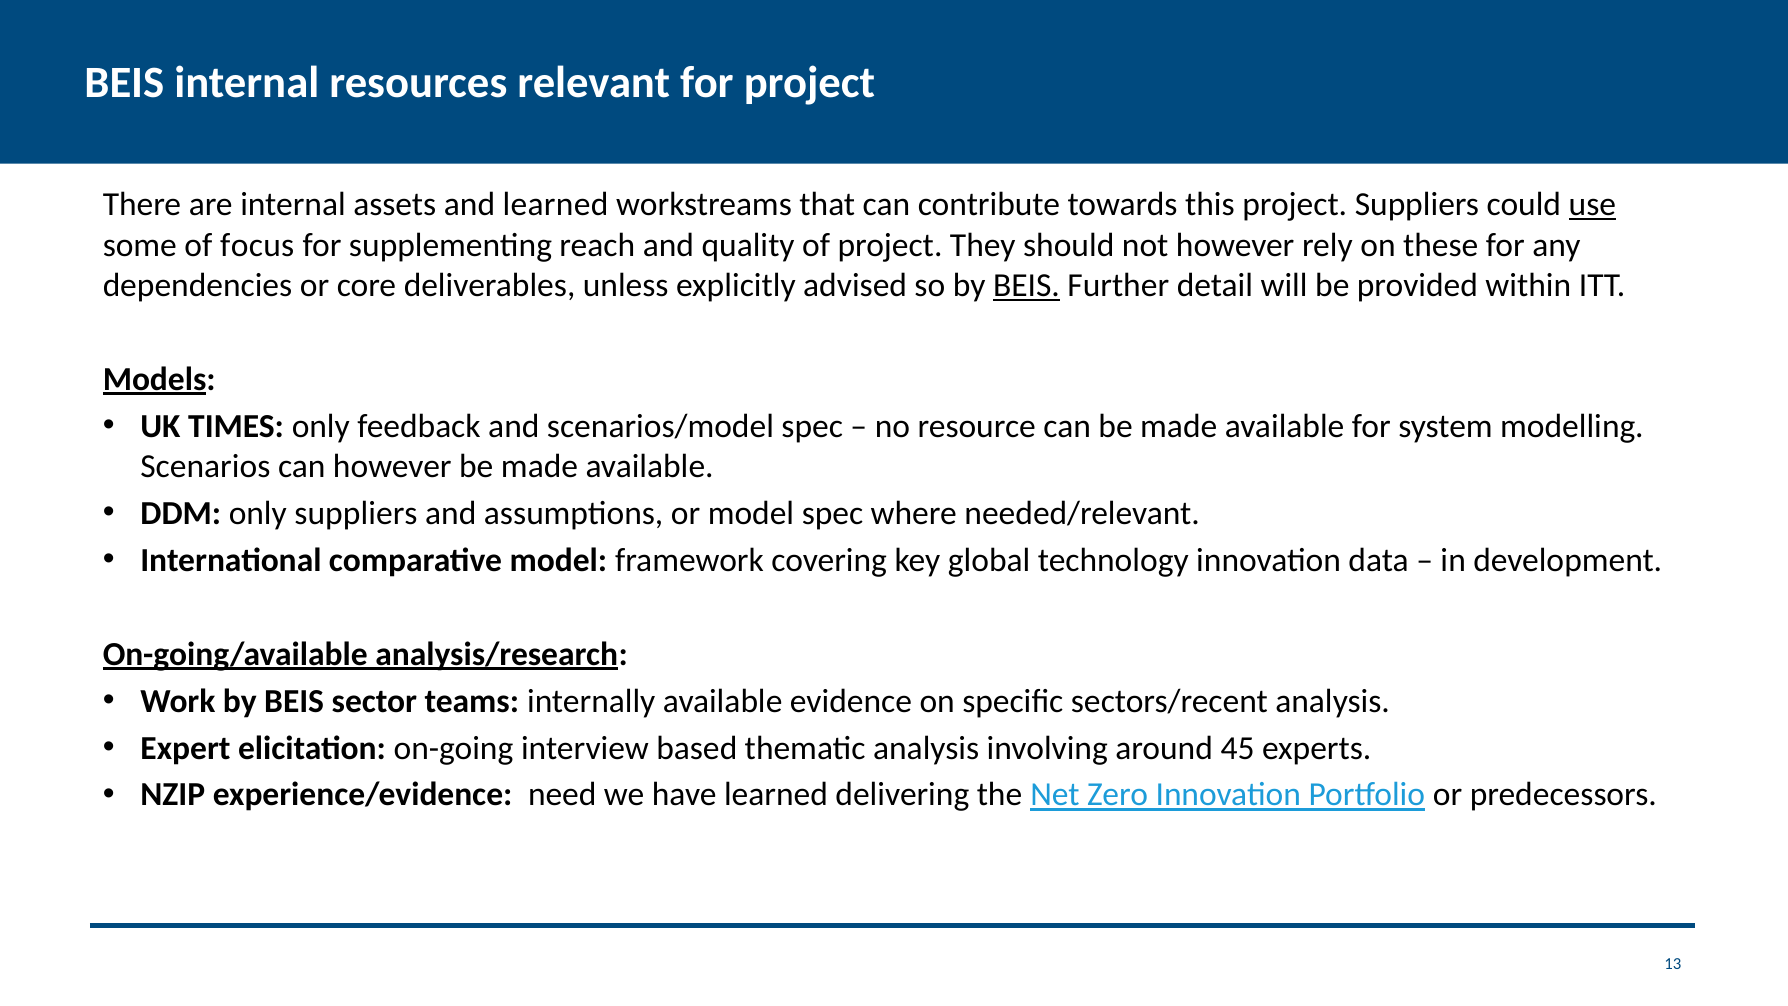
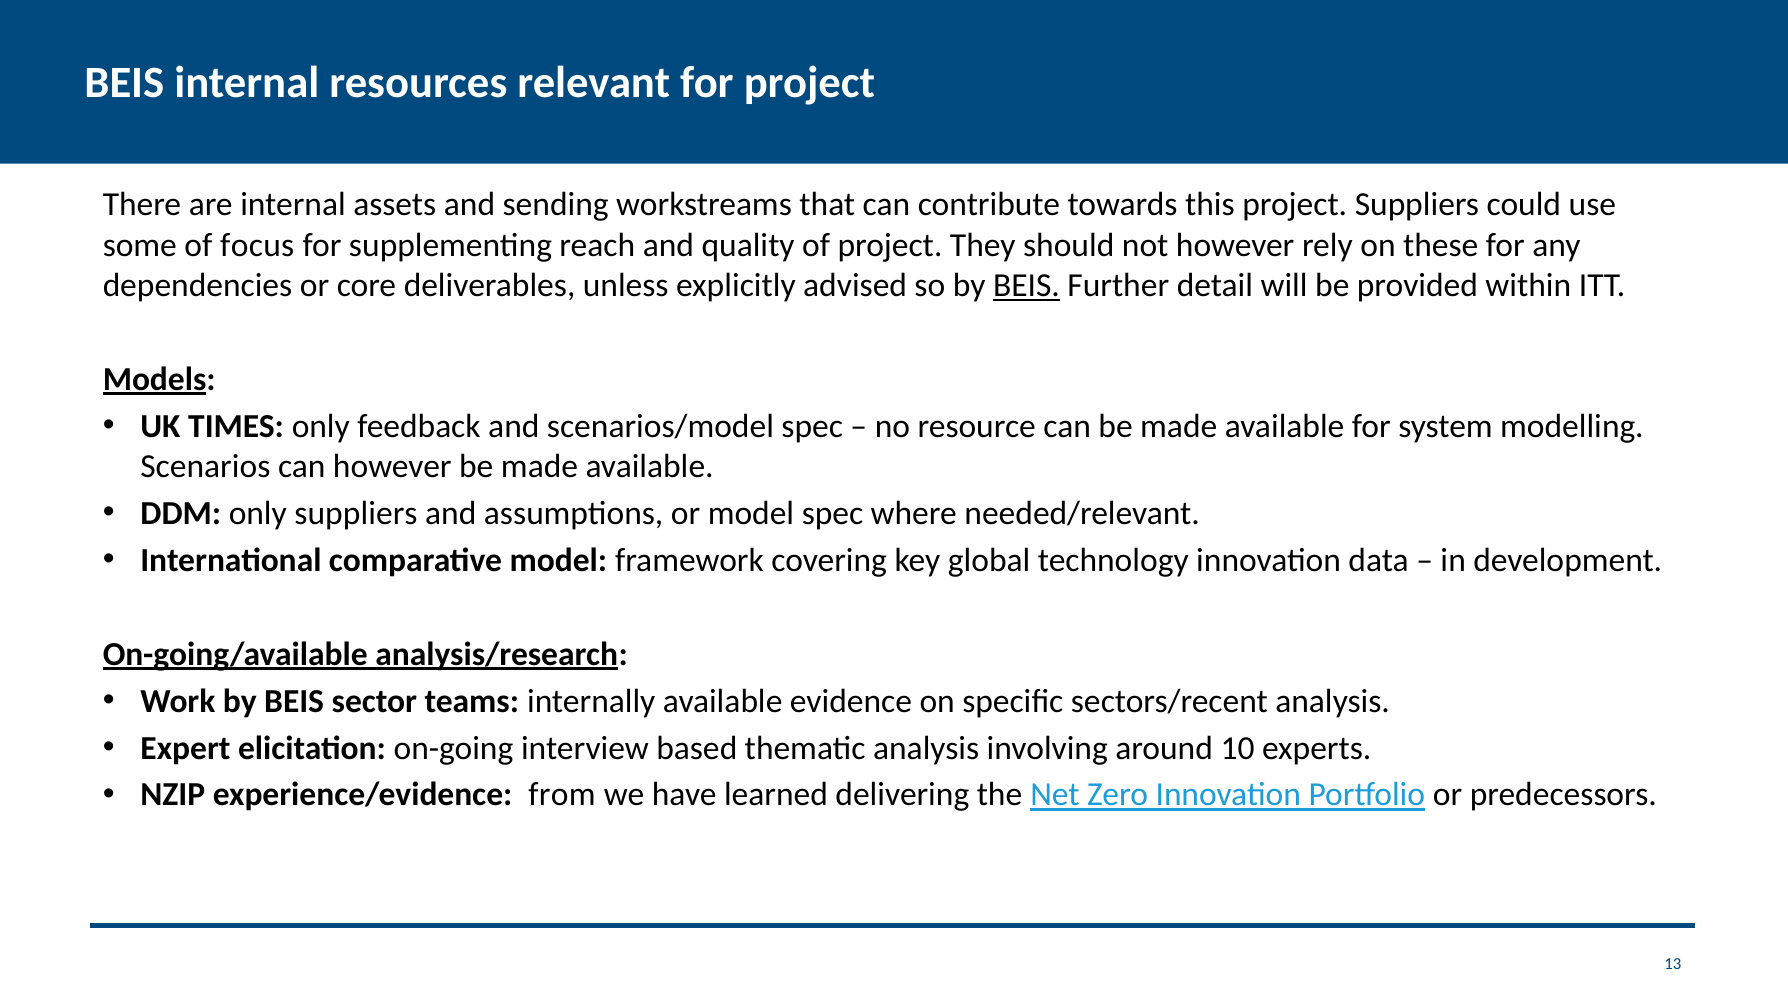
and learned: learned -> sending
use underline: present -> none
45: 45 -> 10
need: need -> from
